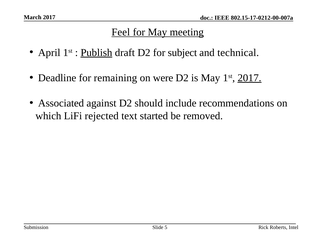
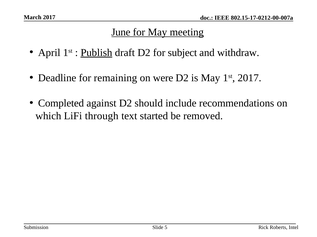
Feel: Feel -> June
technical: technical -> withdraw
2017 at (250, 78) underline: present -> none
Associated: Associated -> Completed
rejected: rejected -> through
